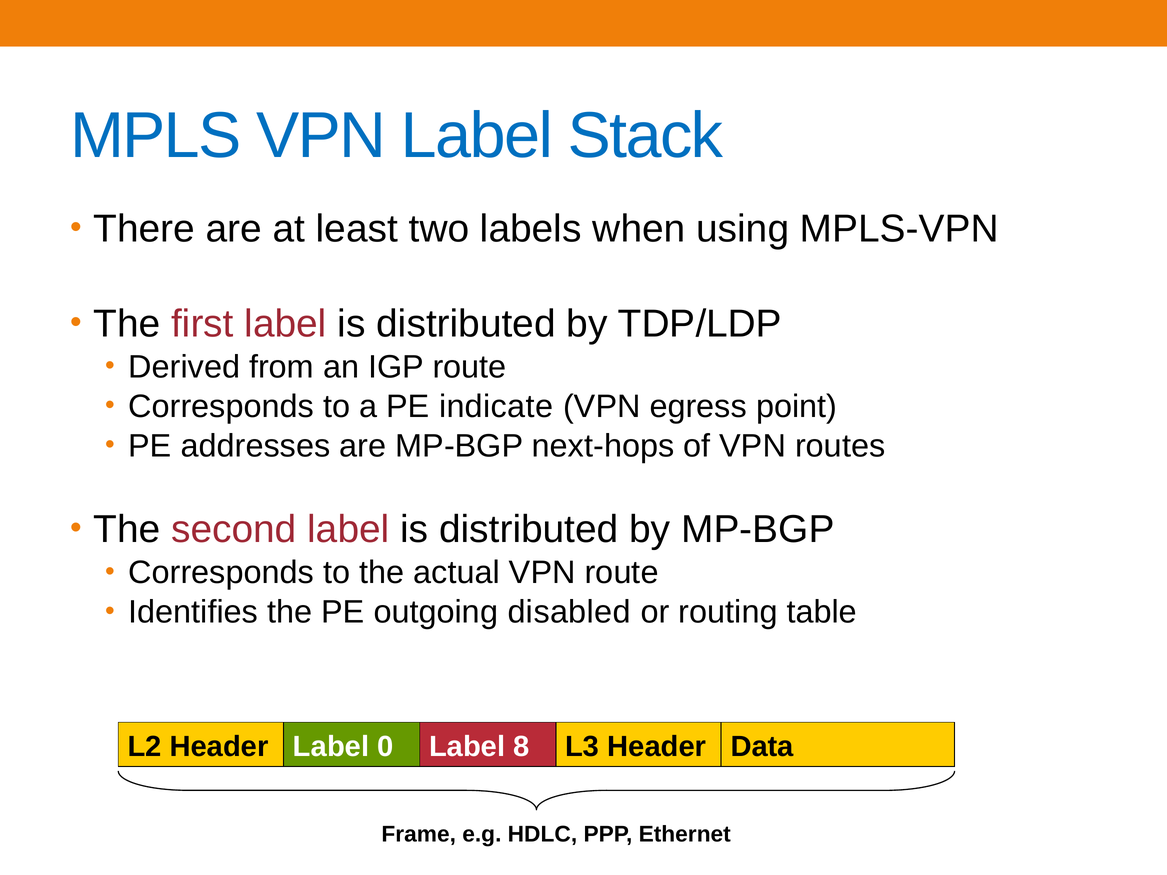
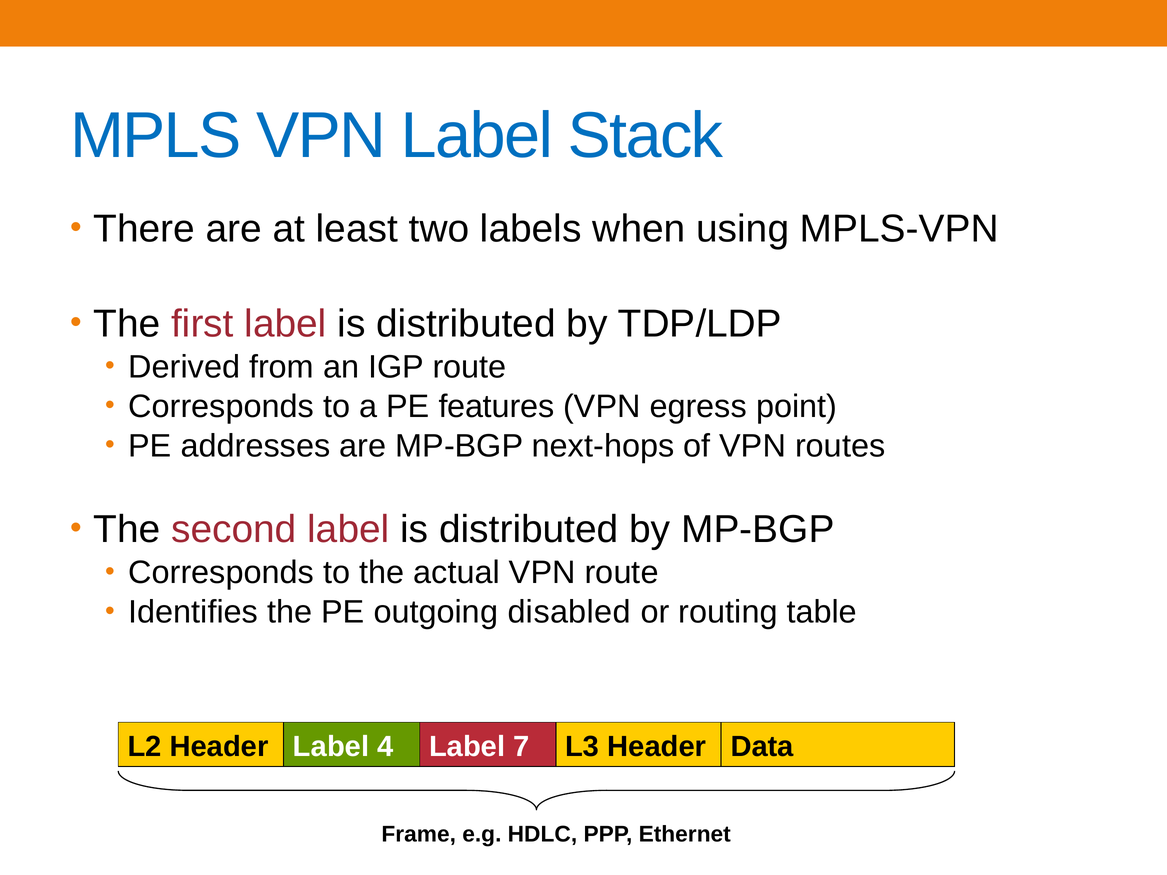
indicate: indicate -> features
0: 0 -> 4
8: 8 -> 7
